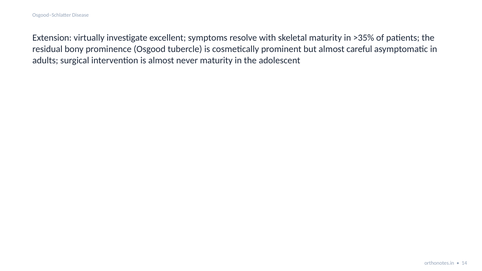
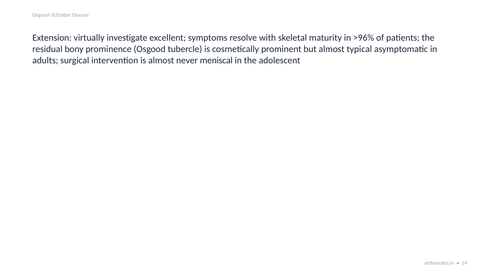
>35%: >35% -> >96%
careful: careful -> typical
never maturity: maturity -> meniscal
